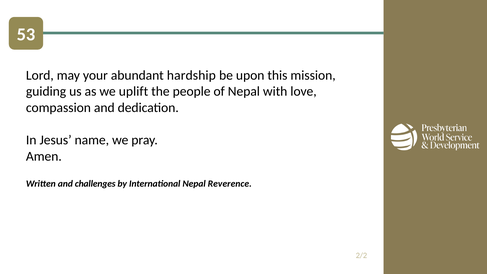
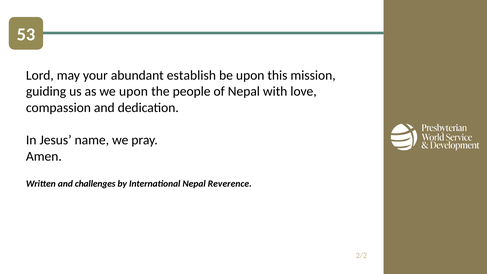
hardship: hardship -> establish
we uplift: uplift -> upon
